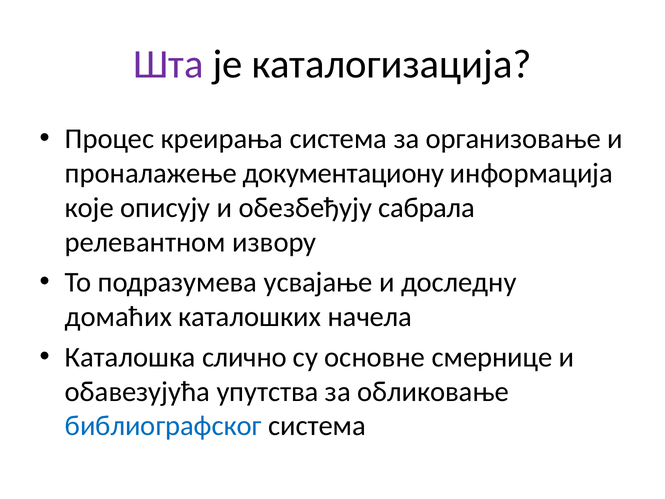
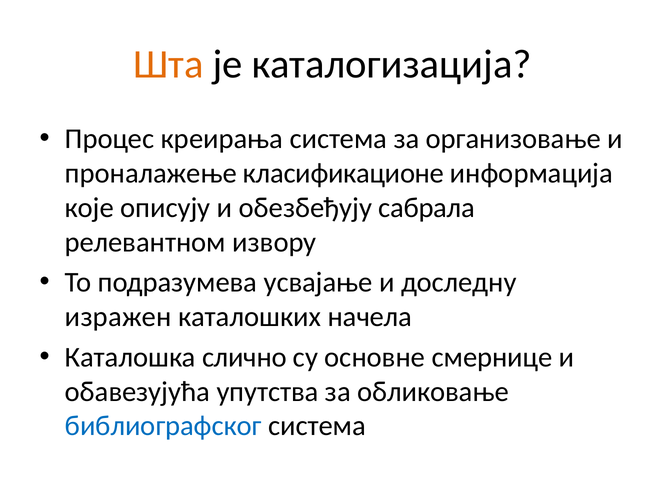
Шта colour: purple -> orange
документациону: документациону -> класификационе
домаћих: домаћих -> изражен
